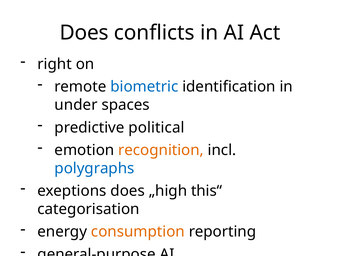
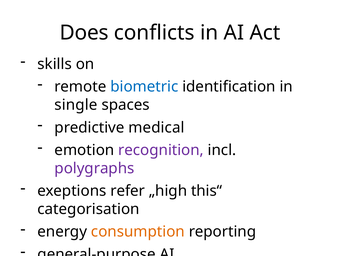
right: right -> skills
under: under -> single
political: political -> medical
recognition colour: orange -> purple
polygraphs colour: blue -> purple
exeptions does: does -> refer
